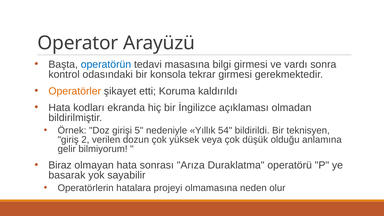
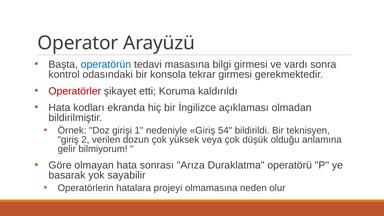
Operatörler colour: orange -> red
5: 5 -> 1
nedeniyle Yıllık: Yıllık -> Giriş
Biraz: Biraz -> Göre
